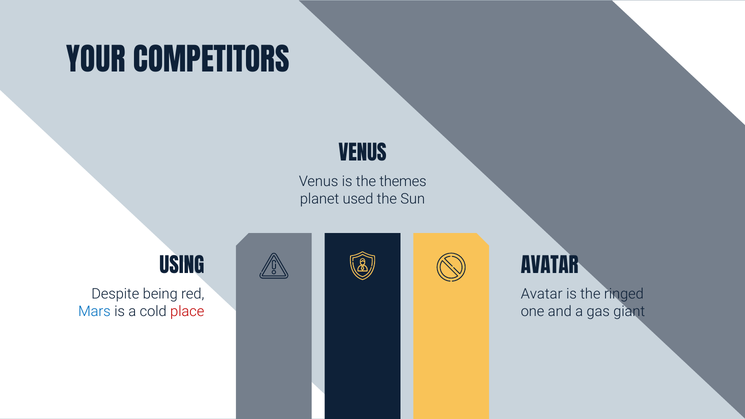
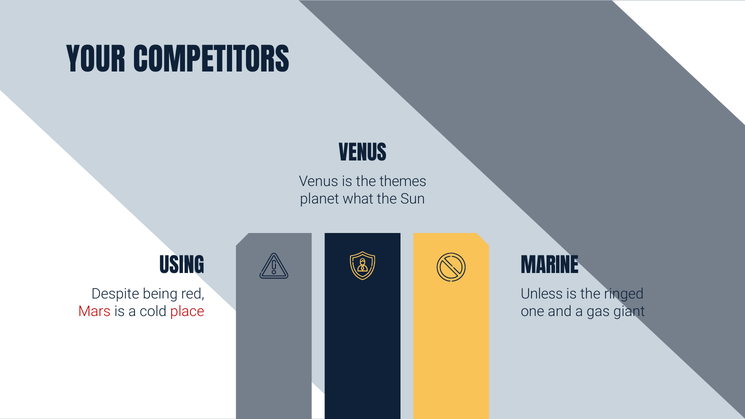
used: used -> what
AVATAR at (550, 267): AVATAR -> MARINE
Avatar at (542, 294): Avatar -> Unless
Mars colour: blue -> red
